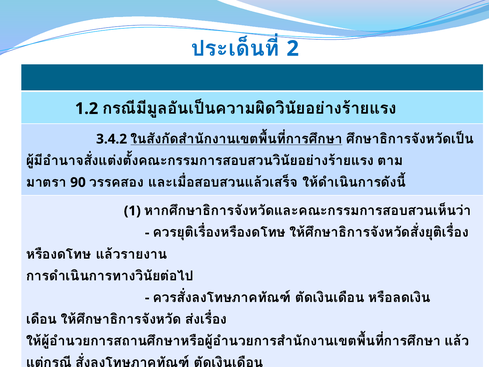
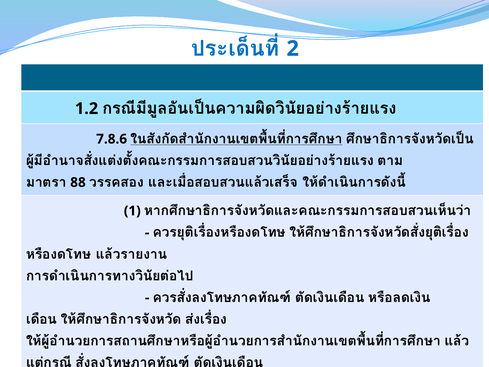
3.4.2: 3.4.2 -> 7.8.6
90: 90 -> 88
